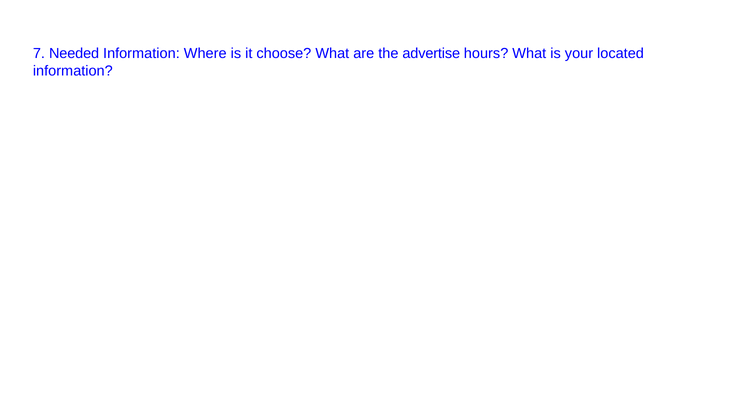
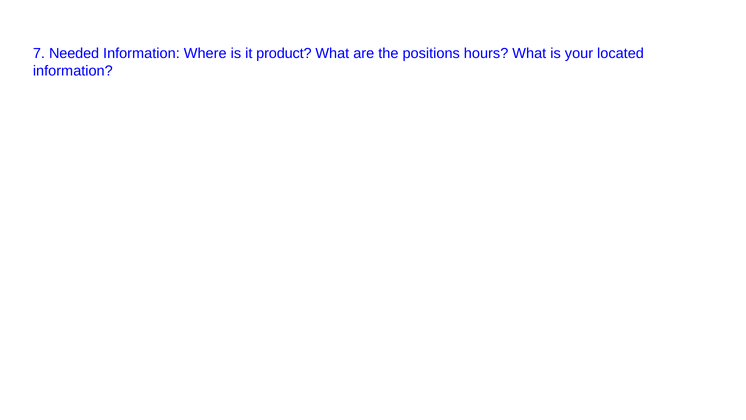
choose: choose -> product
advertise: advertise -> positions
